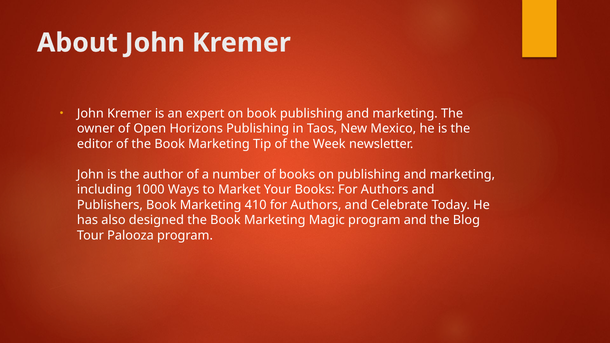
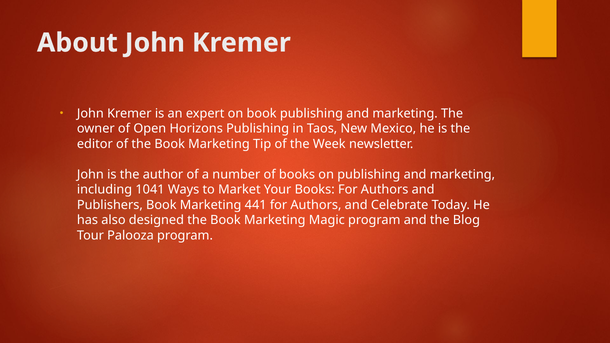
1000: 1000 -> 1041
410: 410 -> 441
